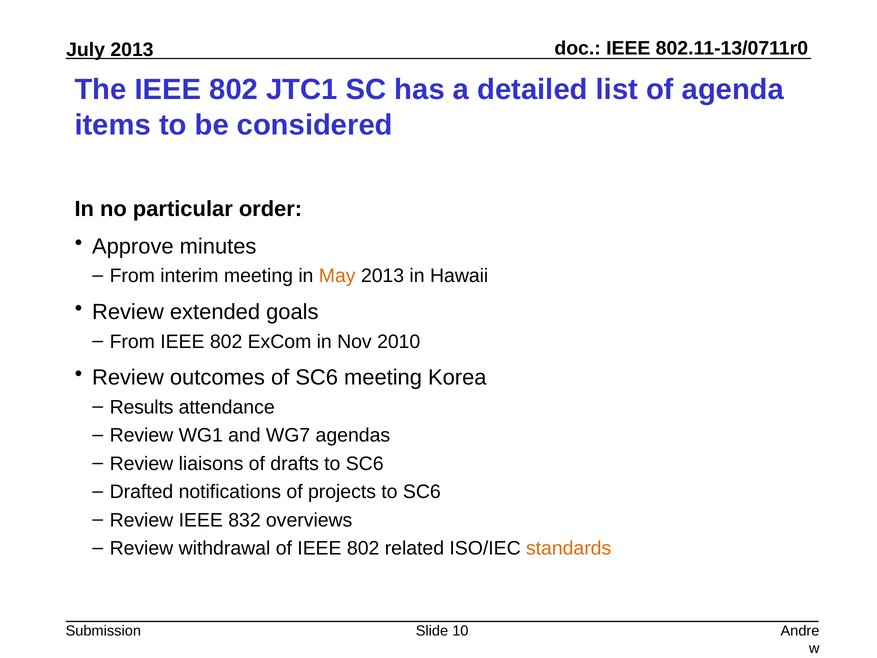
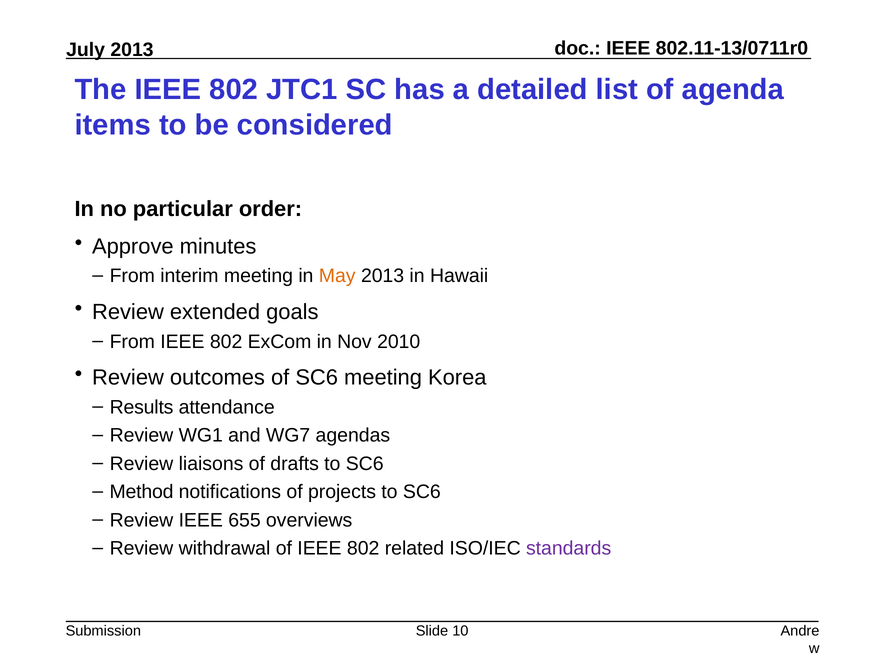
Drafted: Drafted -> Method
832: 832 -> 655
standards colour: orange -> purple
